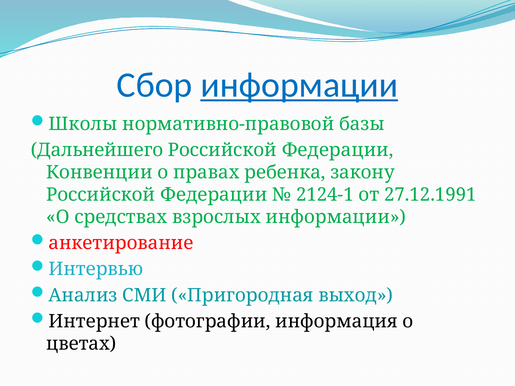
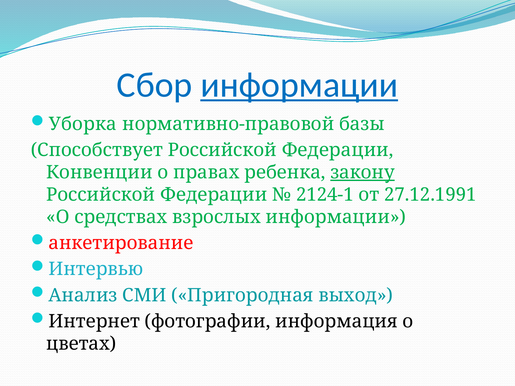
Школы: Школы -> Уборка
Дальнейшего: Дальнейшего -> Способствует
закону underline: none -> present
